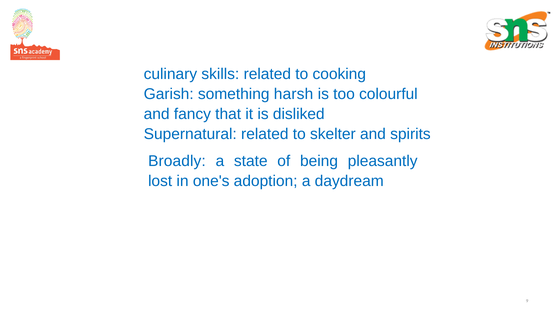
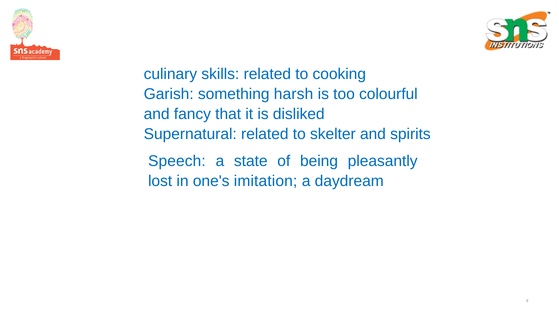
Broadly: Broadly -> Speech
adoption: adoption -> imitation
